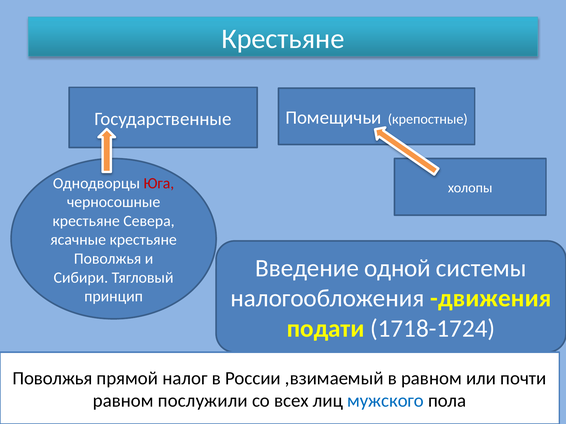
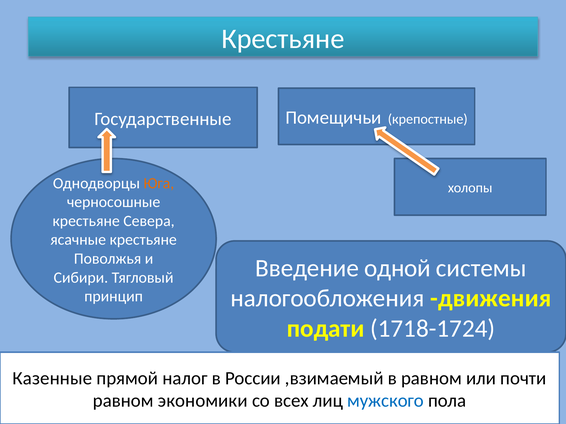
Юга colour: red -> orange
Поволжья at (53, 379): Поволжья -> Казенные
послужили: послужили -> экономики
